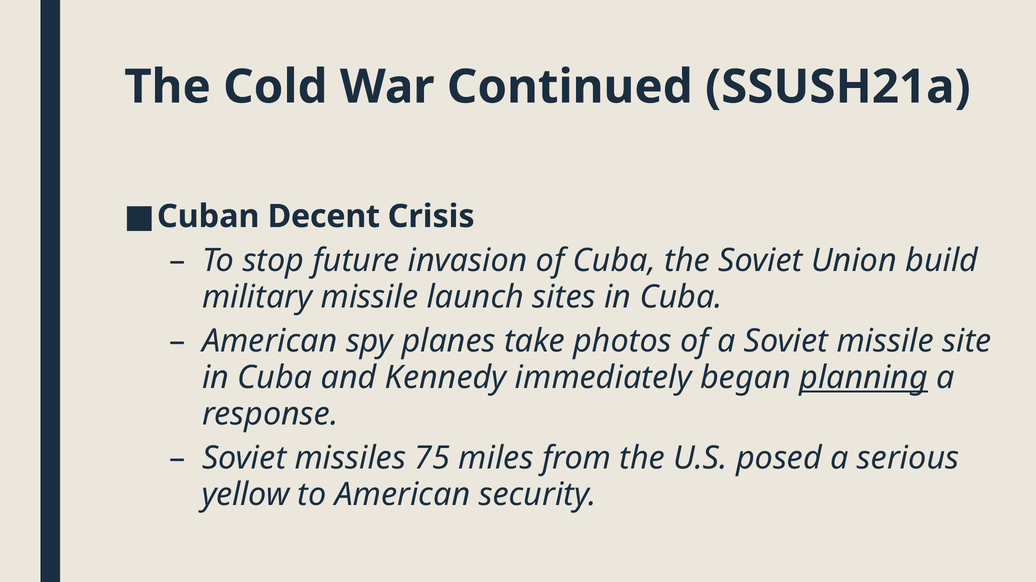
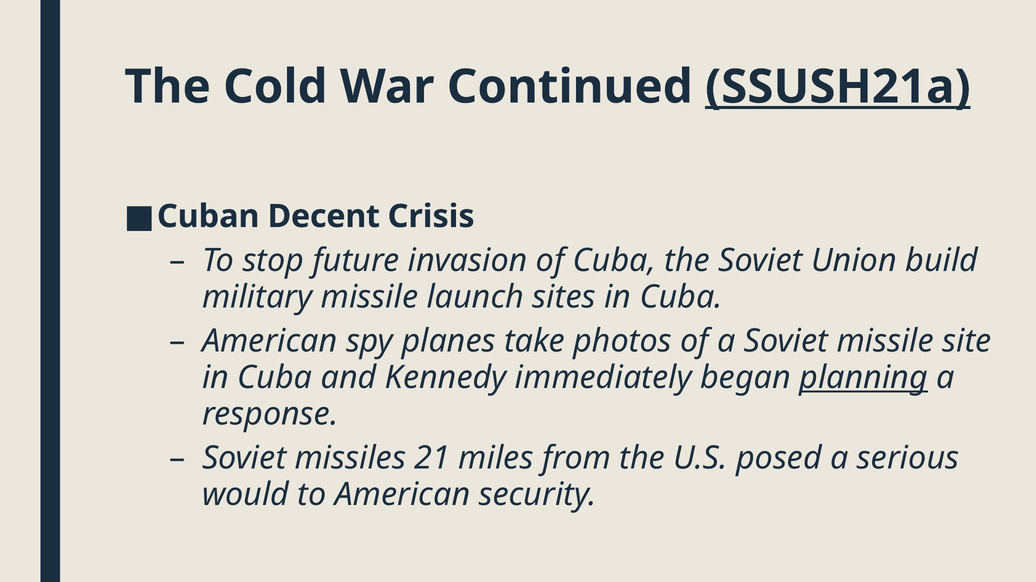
SSUSH21a underline: none -> present
75: 75 -> 21
yellow: yellow -> would
